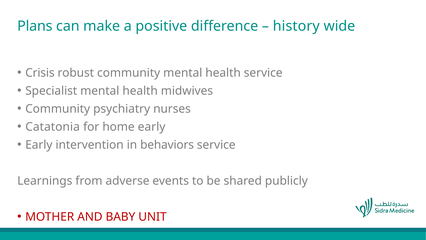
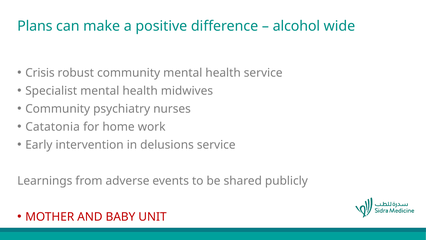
history: history -> alcohol
home early: early -> work
behaviors: behaviors -> delusions
